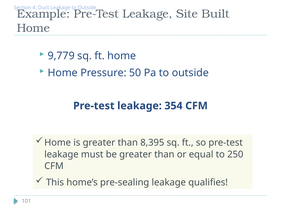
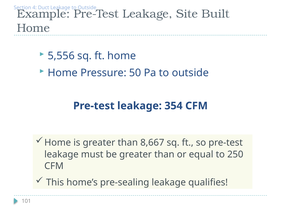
9,779: 9,779 -> 5,556
8,395: 8,395 -> 8,667
